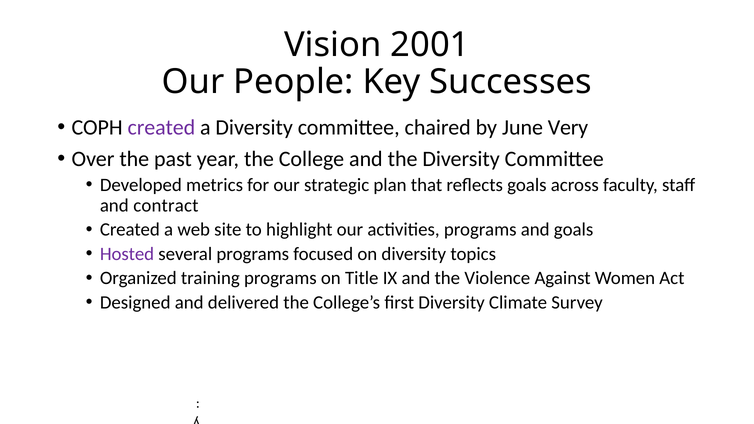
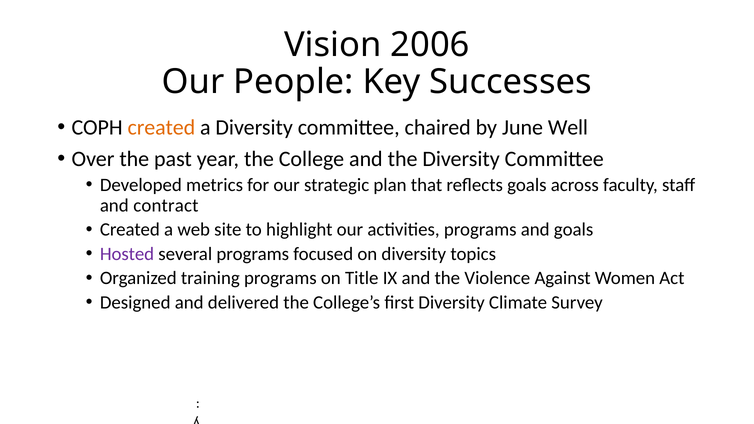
2001: 2001 -> 2006
created at (161, 127) colour: purple -> orange
Very: Very -> Well
